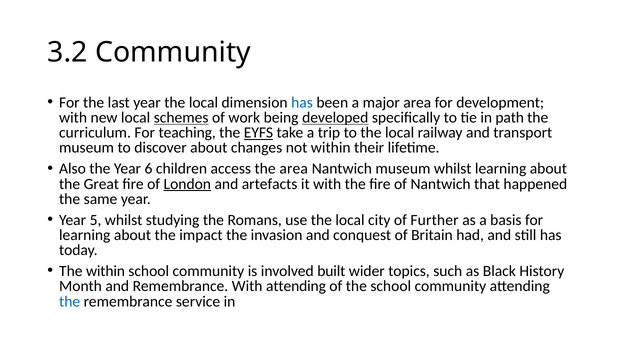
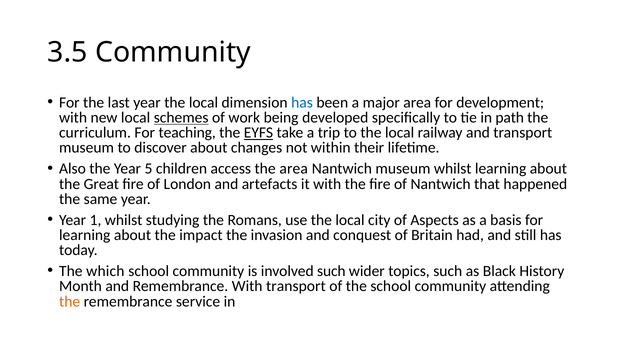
3.2: 3.2 -> 3.5
developed underline: present -> none
6: 6 -> 5
London underline: present -> none
5: 5 -> 1
Further: Further -> Aspects
The within: within -> which
involved built: built -> such
With attending: attending -> transport
the at (70, 301) colour: blue -> orange
